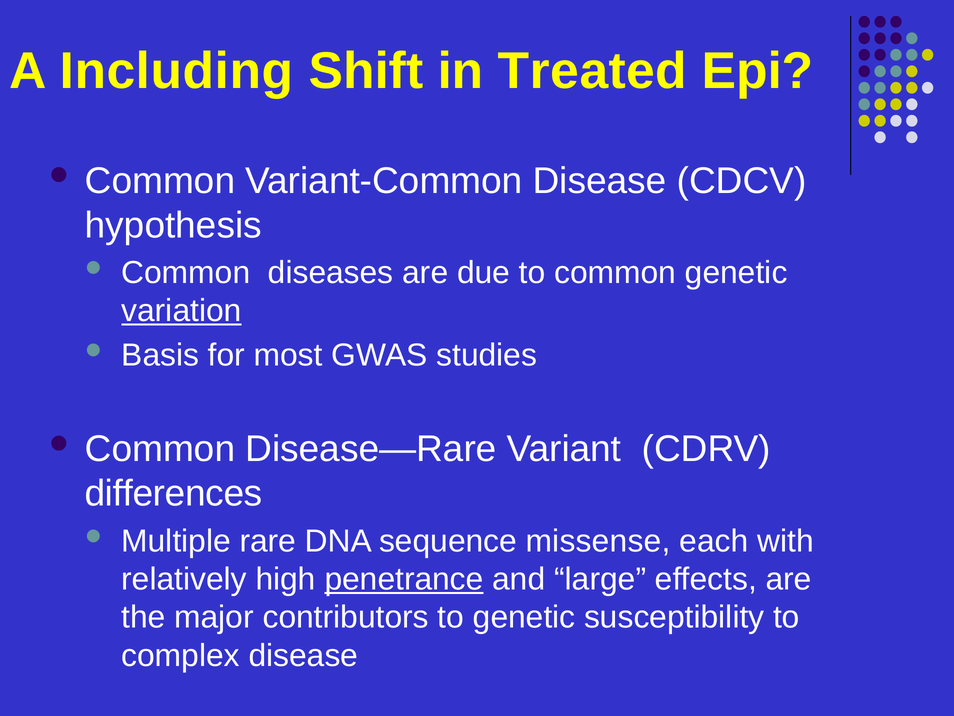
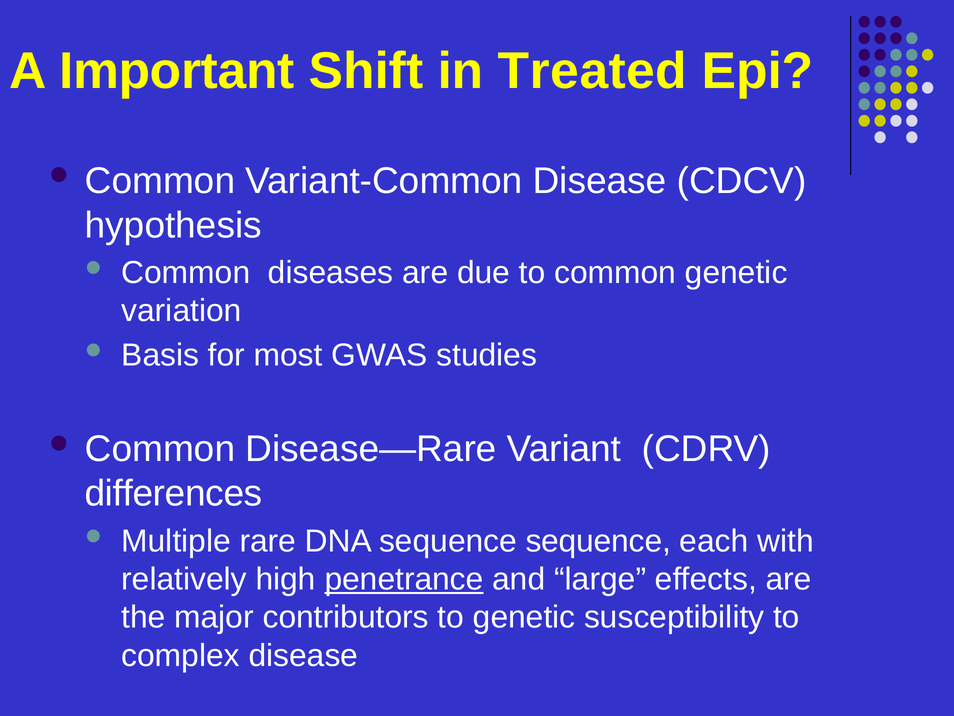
Including: Including -> Important
variation underline: present -> none
sequence missense: missense -> sequence
